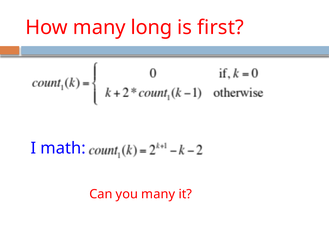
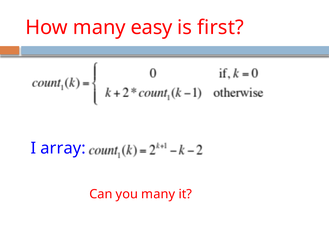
long: long -> easy
math: math -> array
